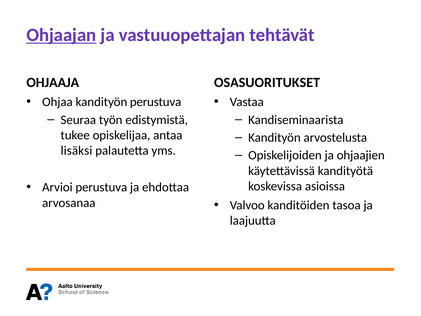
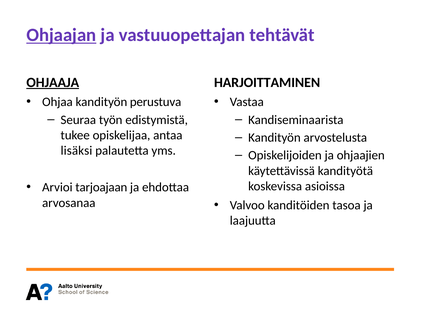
OHJAAJA underline: none -> present
OSASUORITUKSET: OSASUORITUKSET -> HARJOITTAMINEN
Arvioi perustuva: perustuva -> tarjoajaan
